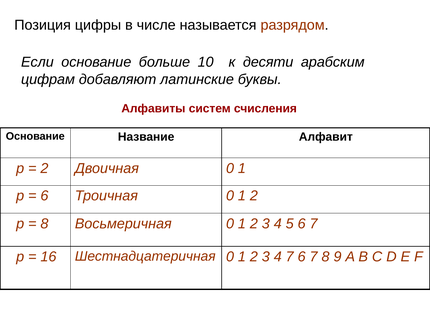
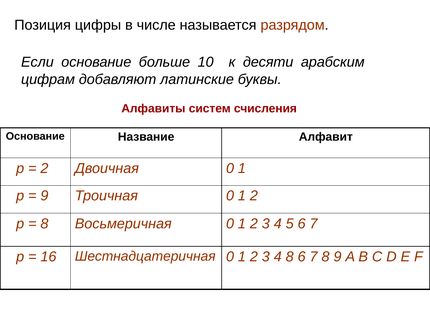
6 at (44, 196): 6 -> 9
4 7: 7 -> 8
